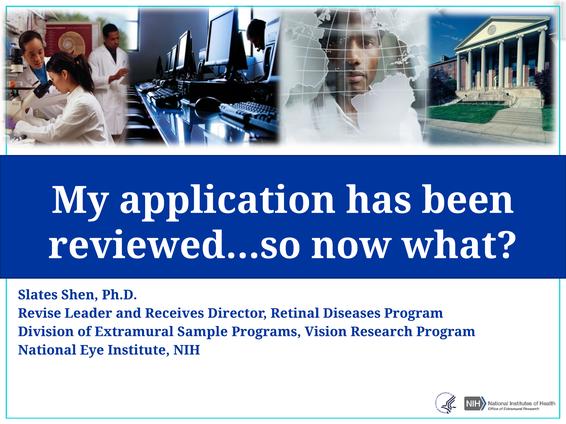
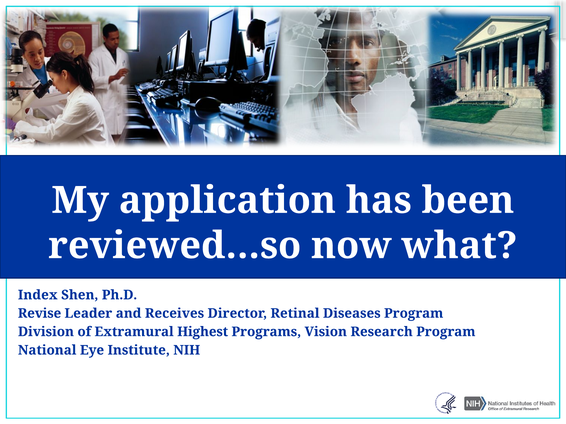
Slates: Slates -> Index
Sample: Sample -> Highest
